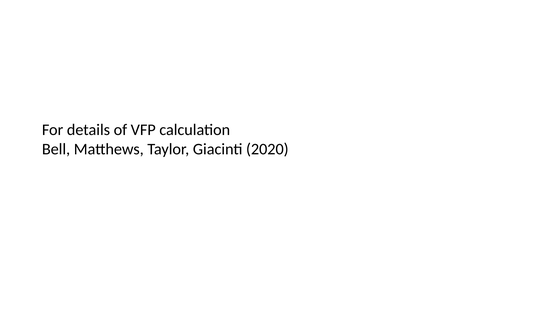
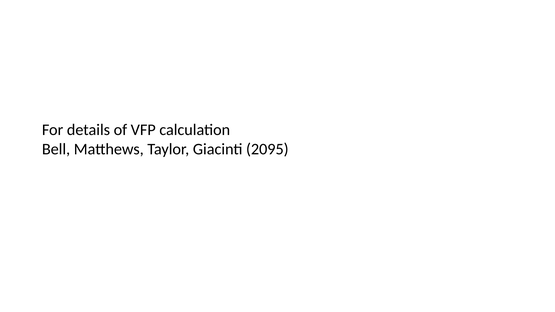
2020: 2020 -> 2095
